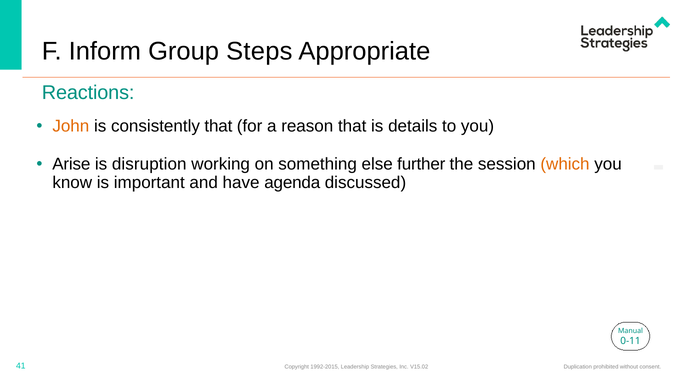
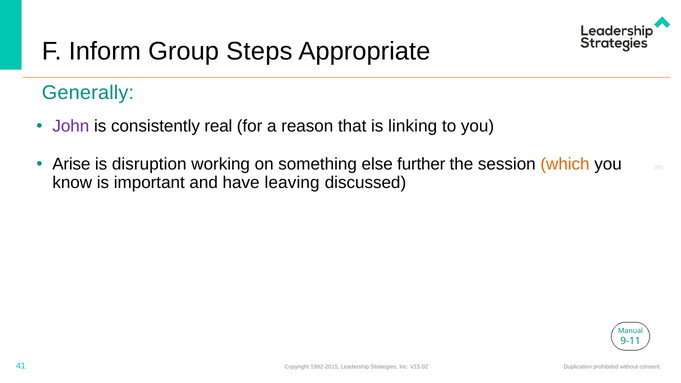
Reactions: Reactions -> Generally
John colour: orange -> purple
consistently that: that -> real
details: details -> linking
agenda: agenda -> leaving
0-11: 0-11 -> 9-11
